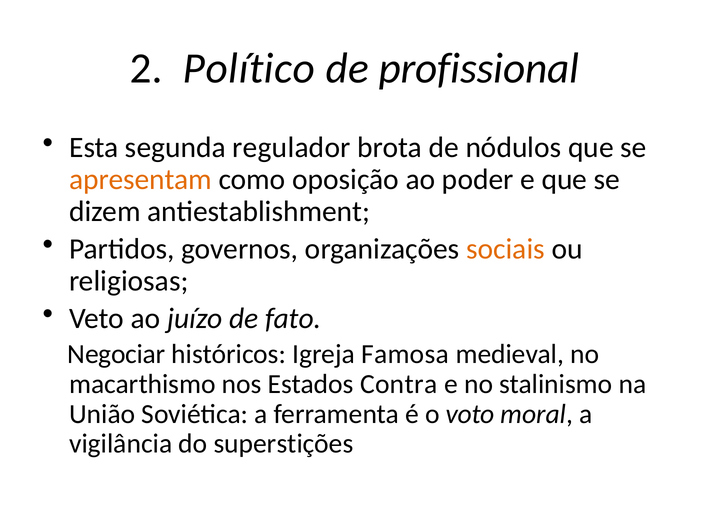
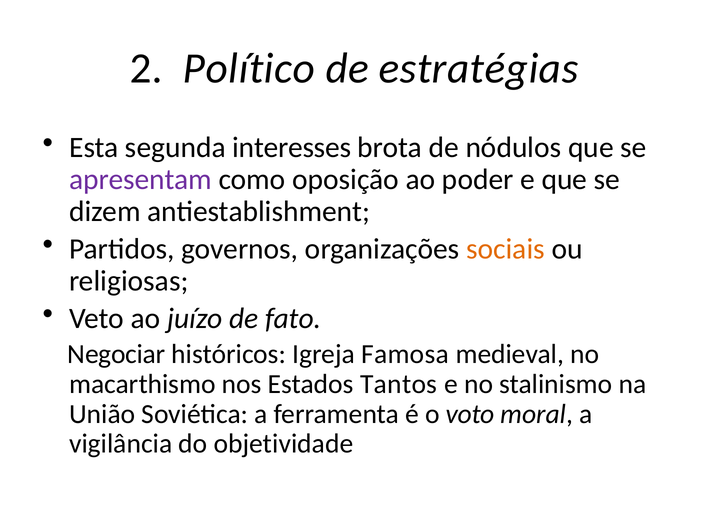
profissional: profissional -> estratégias
regulador: regulador -> interesses
apresentam colour: orange -> purple
Contra: Contra -> Tantos
superstições: superstições -> objetividade
